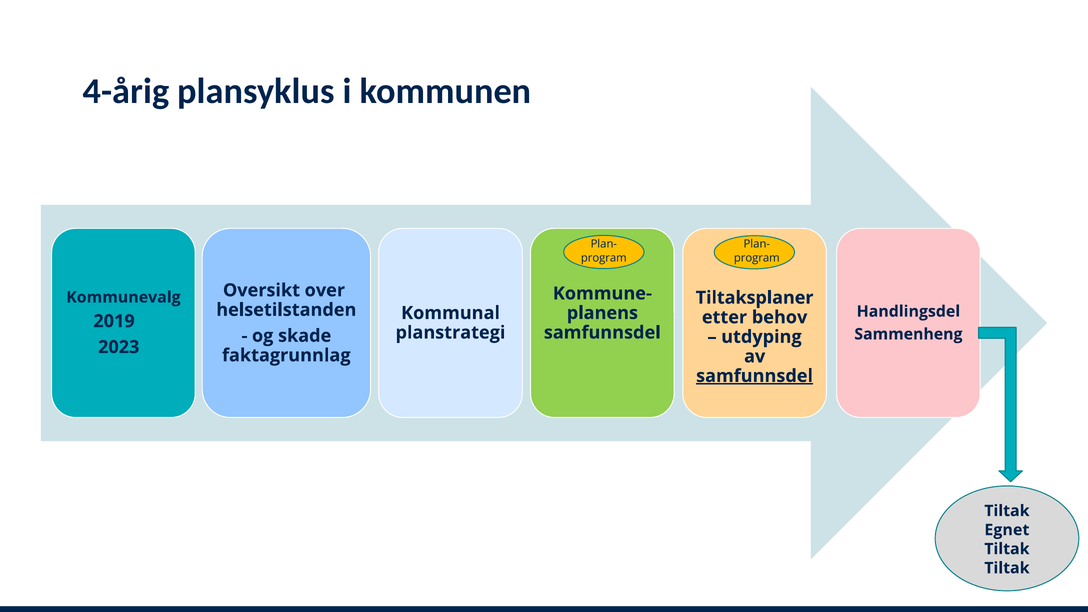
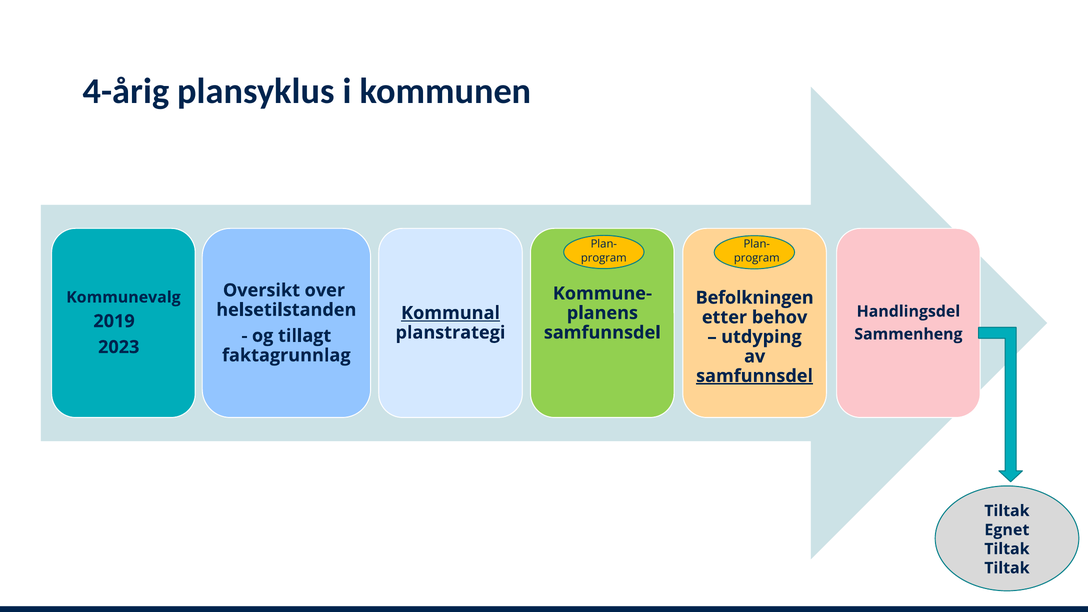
Tiltaksplaner: Tiltaksplaner -> Befolkningen
Kommunal underline: none -> present
skade: skade -> tillagt
